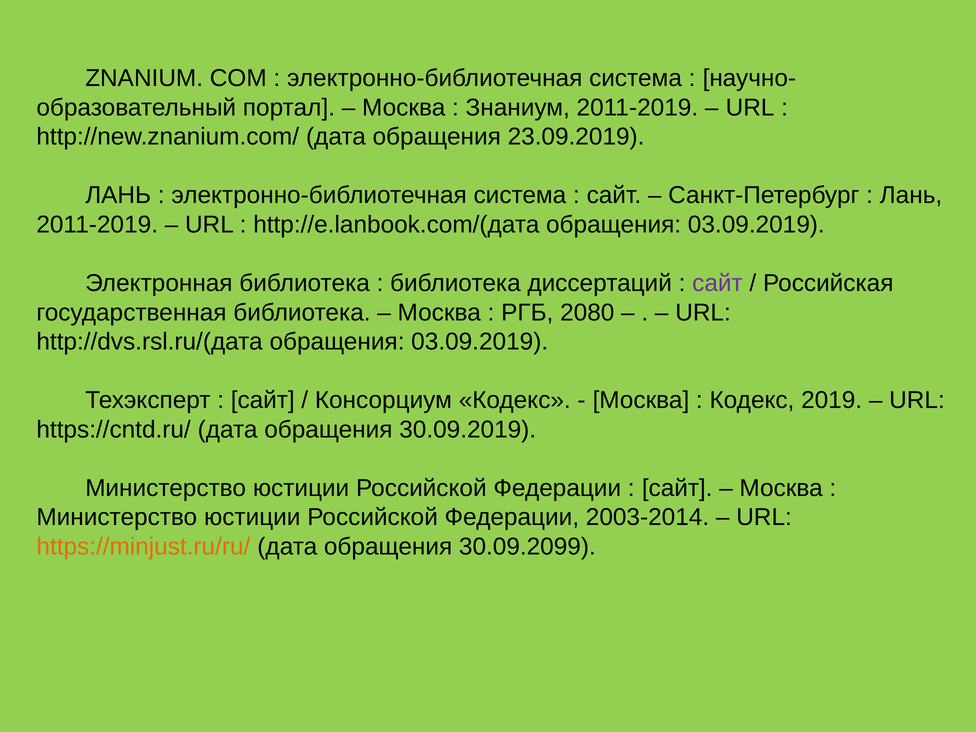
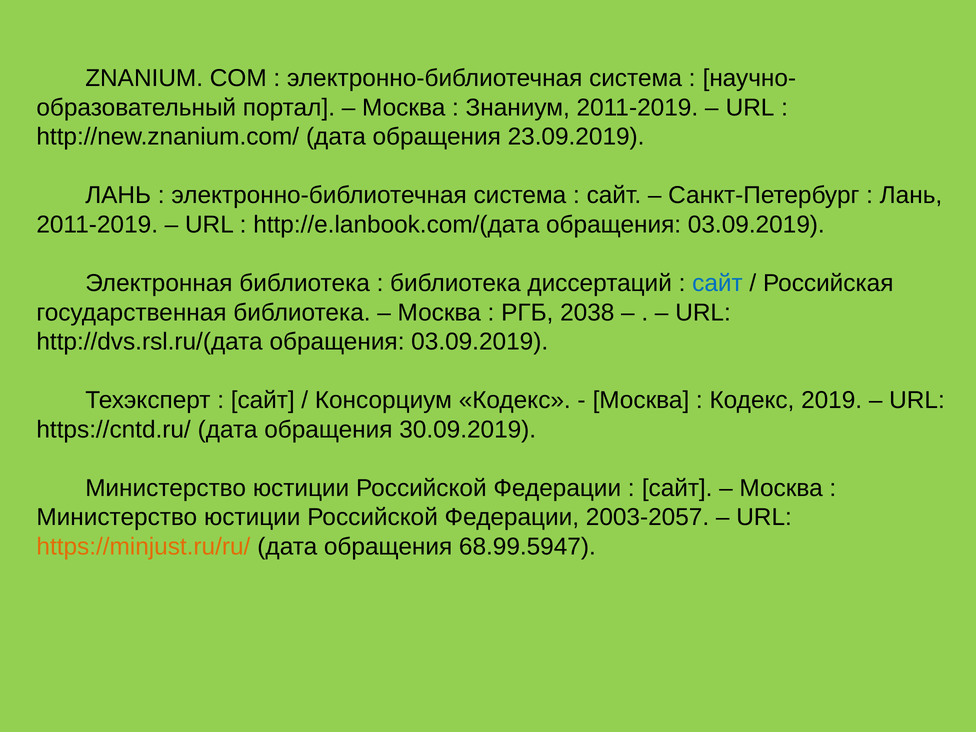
сайт at (717, 283) colour: purple -> blue
2080: 2080 -> 2038
2003-2014: 2003-2014 -> 2003-2057
30.09.2099: 30.09.2099 -> 68.99.5947
